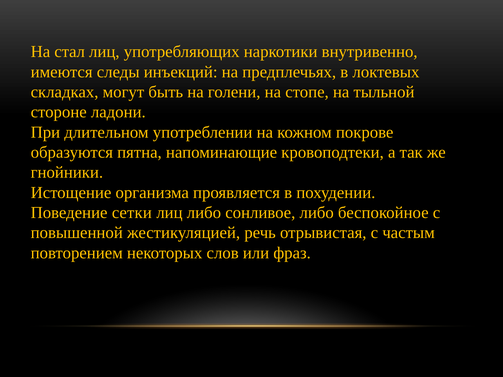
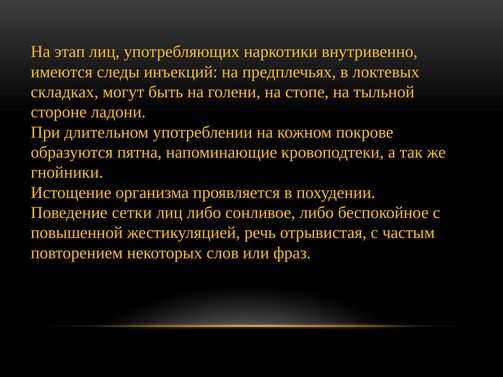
стал: стал -> этап
